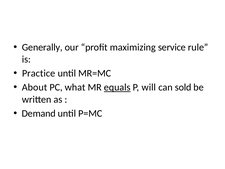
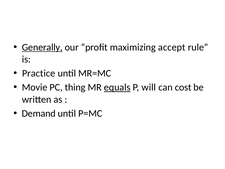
Generally underline: none -> present
service: service -> accept
About: About -> Movie
what: what -> thing
sold: sold -> cost
